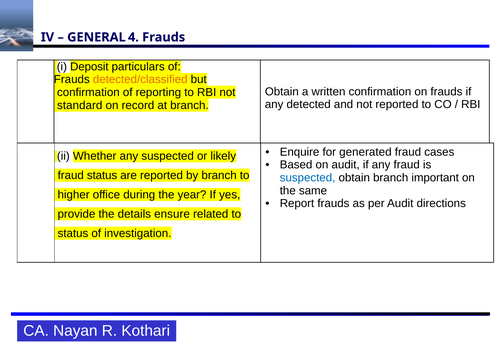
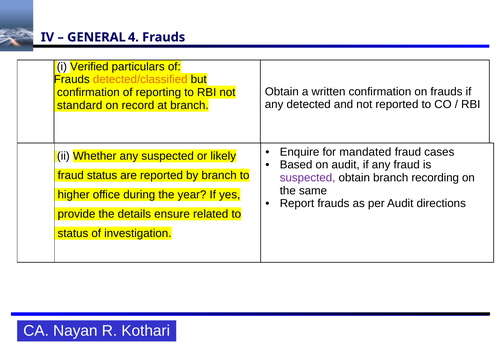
Deposit: Deposit -> Verified
generated: generated -> mandated
suspected at (308, 178) colour: blue -> purple
important: important -> recording
